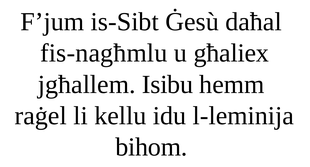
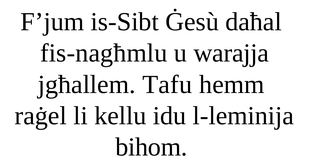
għaliex: għaliex -> warajja
Isibu: Isibu -> Tafu
